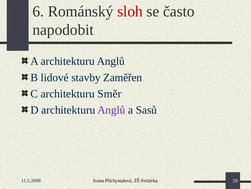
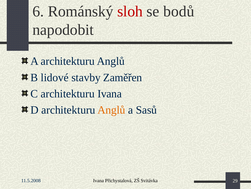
často: často -> bodů
architekturu Směr: Směr -> Ivana
Anglů at (111, 110) colour: purple -> orange
